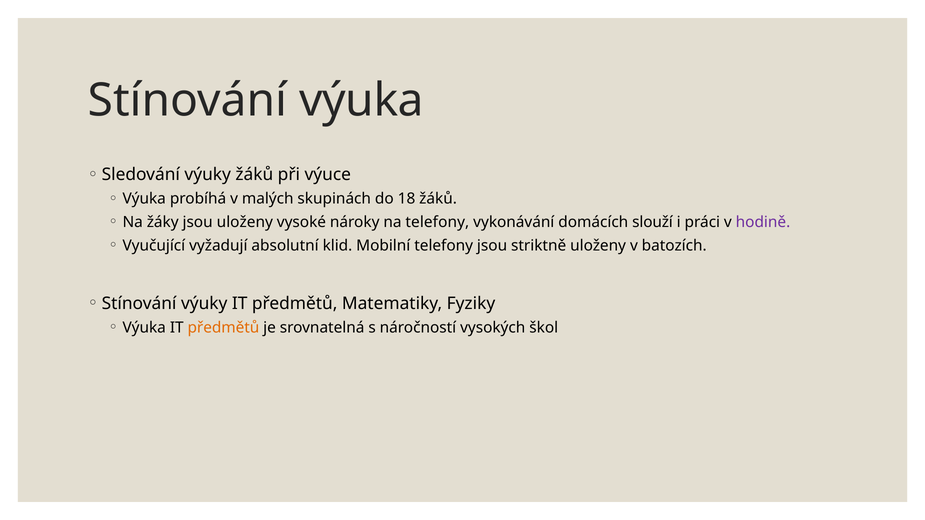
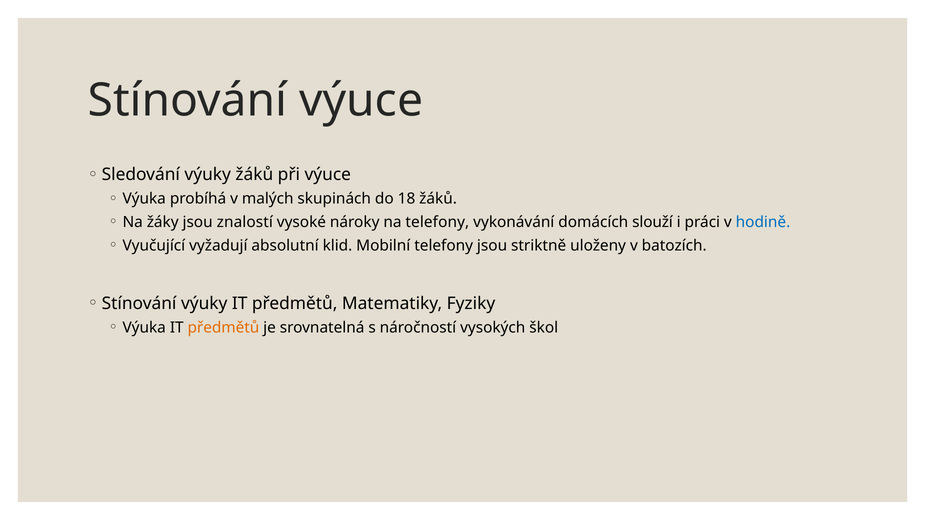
Stínování výuka: výuka -> výuce
jsou uloženy: uloženy -> znalostí
hodině colour: purple -> blue
